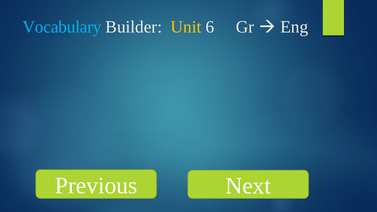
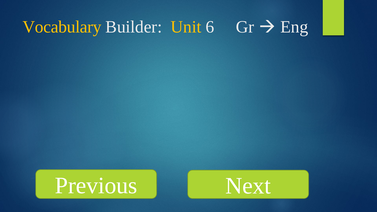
Vocabulary colour: light blue -> yellow
